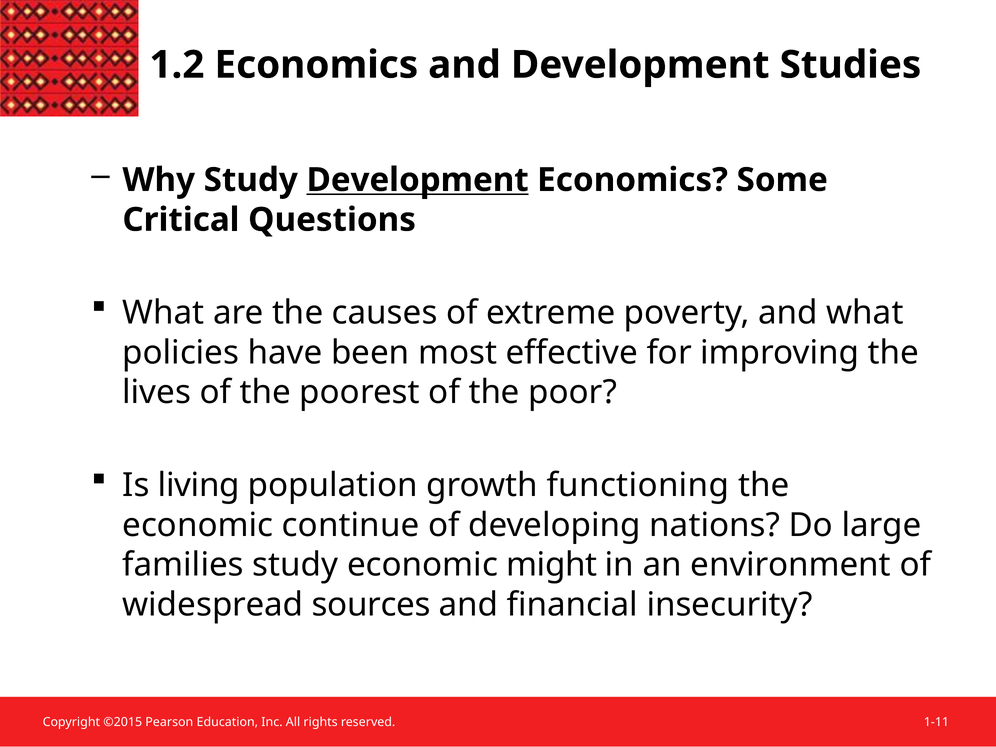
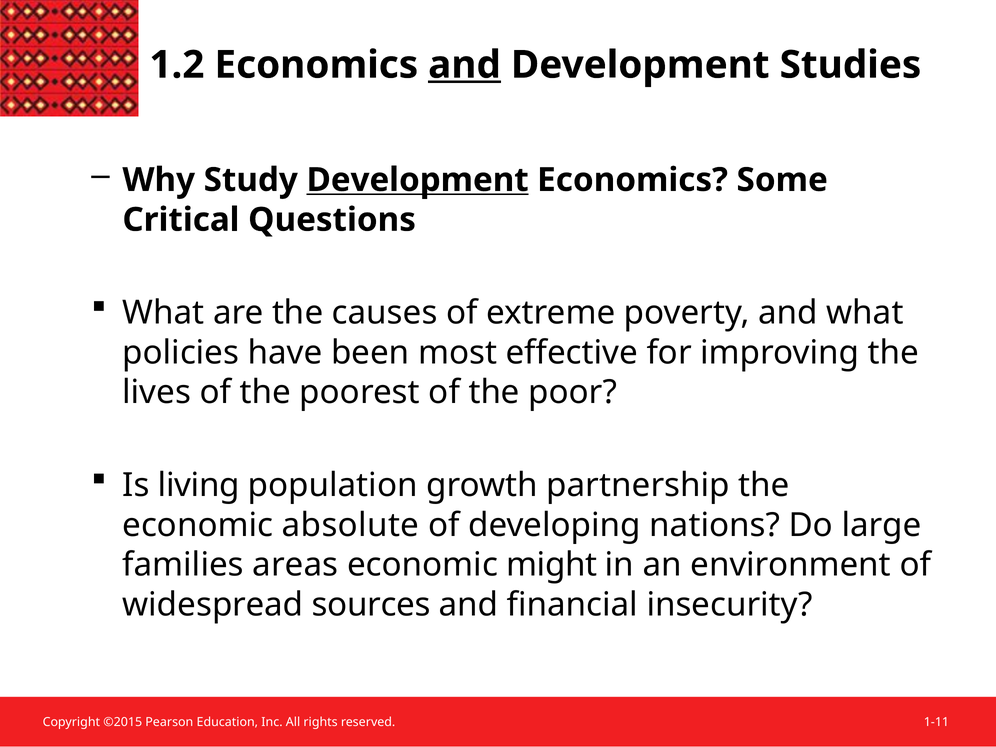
and at (465, 65) underline: none -> present
functioning: functioning -> partnership
continue: continue -> absolute
families study: study -> areas
